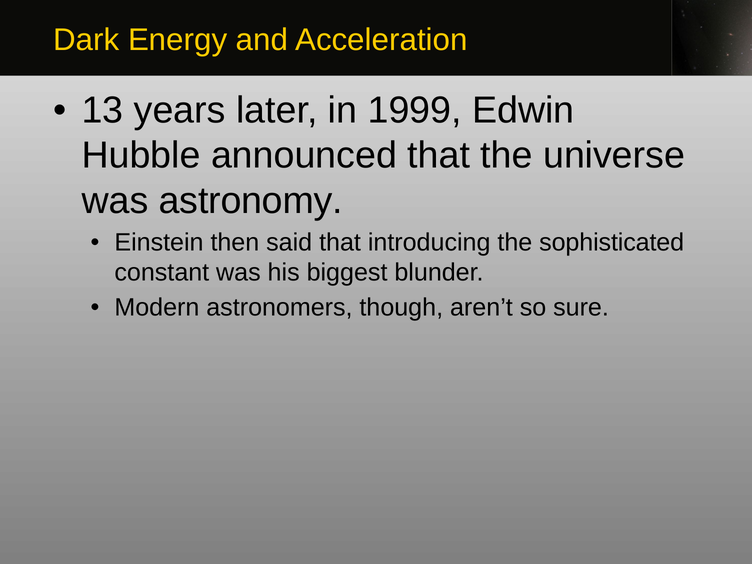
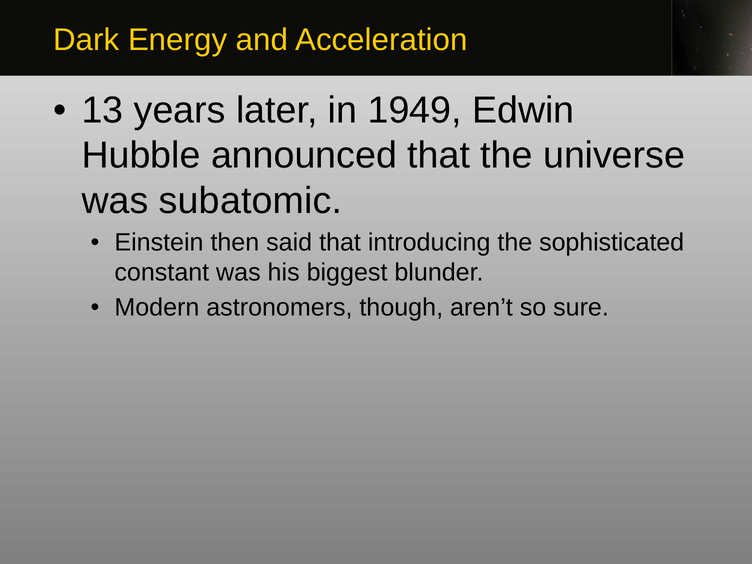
1999: 1999 -> 1949
astronomy: astronomy -> subatomic
